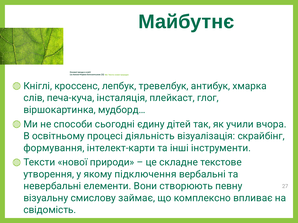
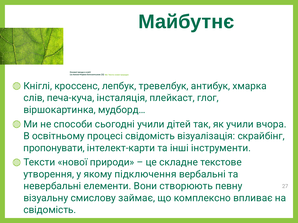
сьогодні єдину: єдину -> учили
процесі діяльність: діяльність -> свідомість
формування: формування -> пропонувати
